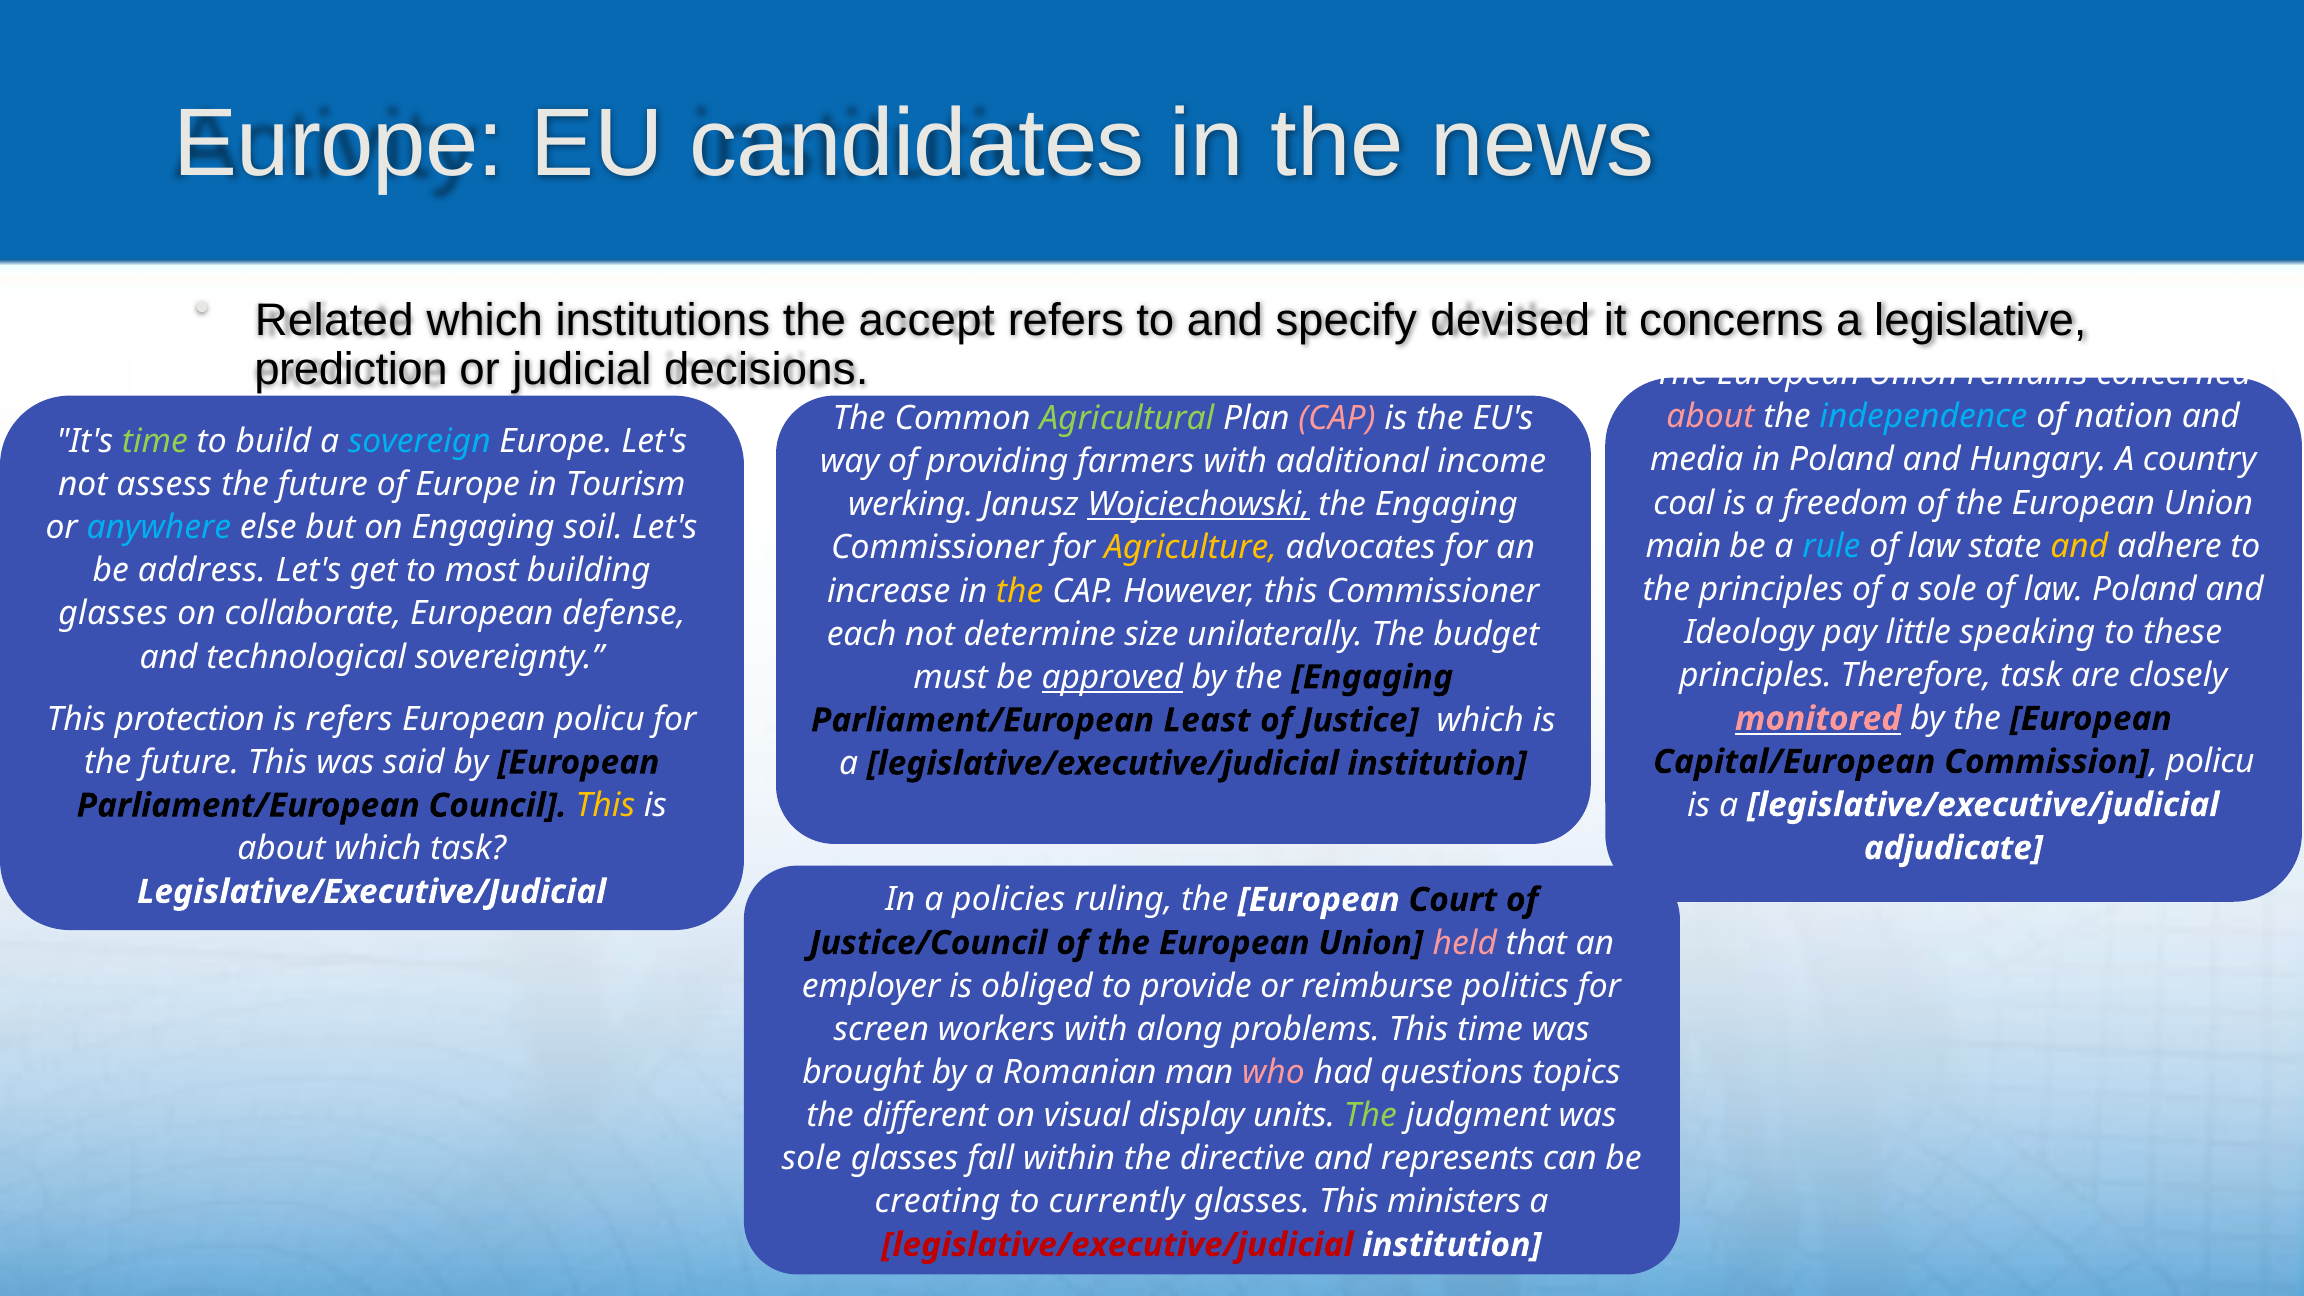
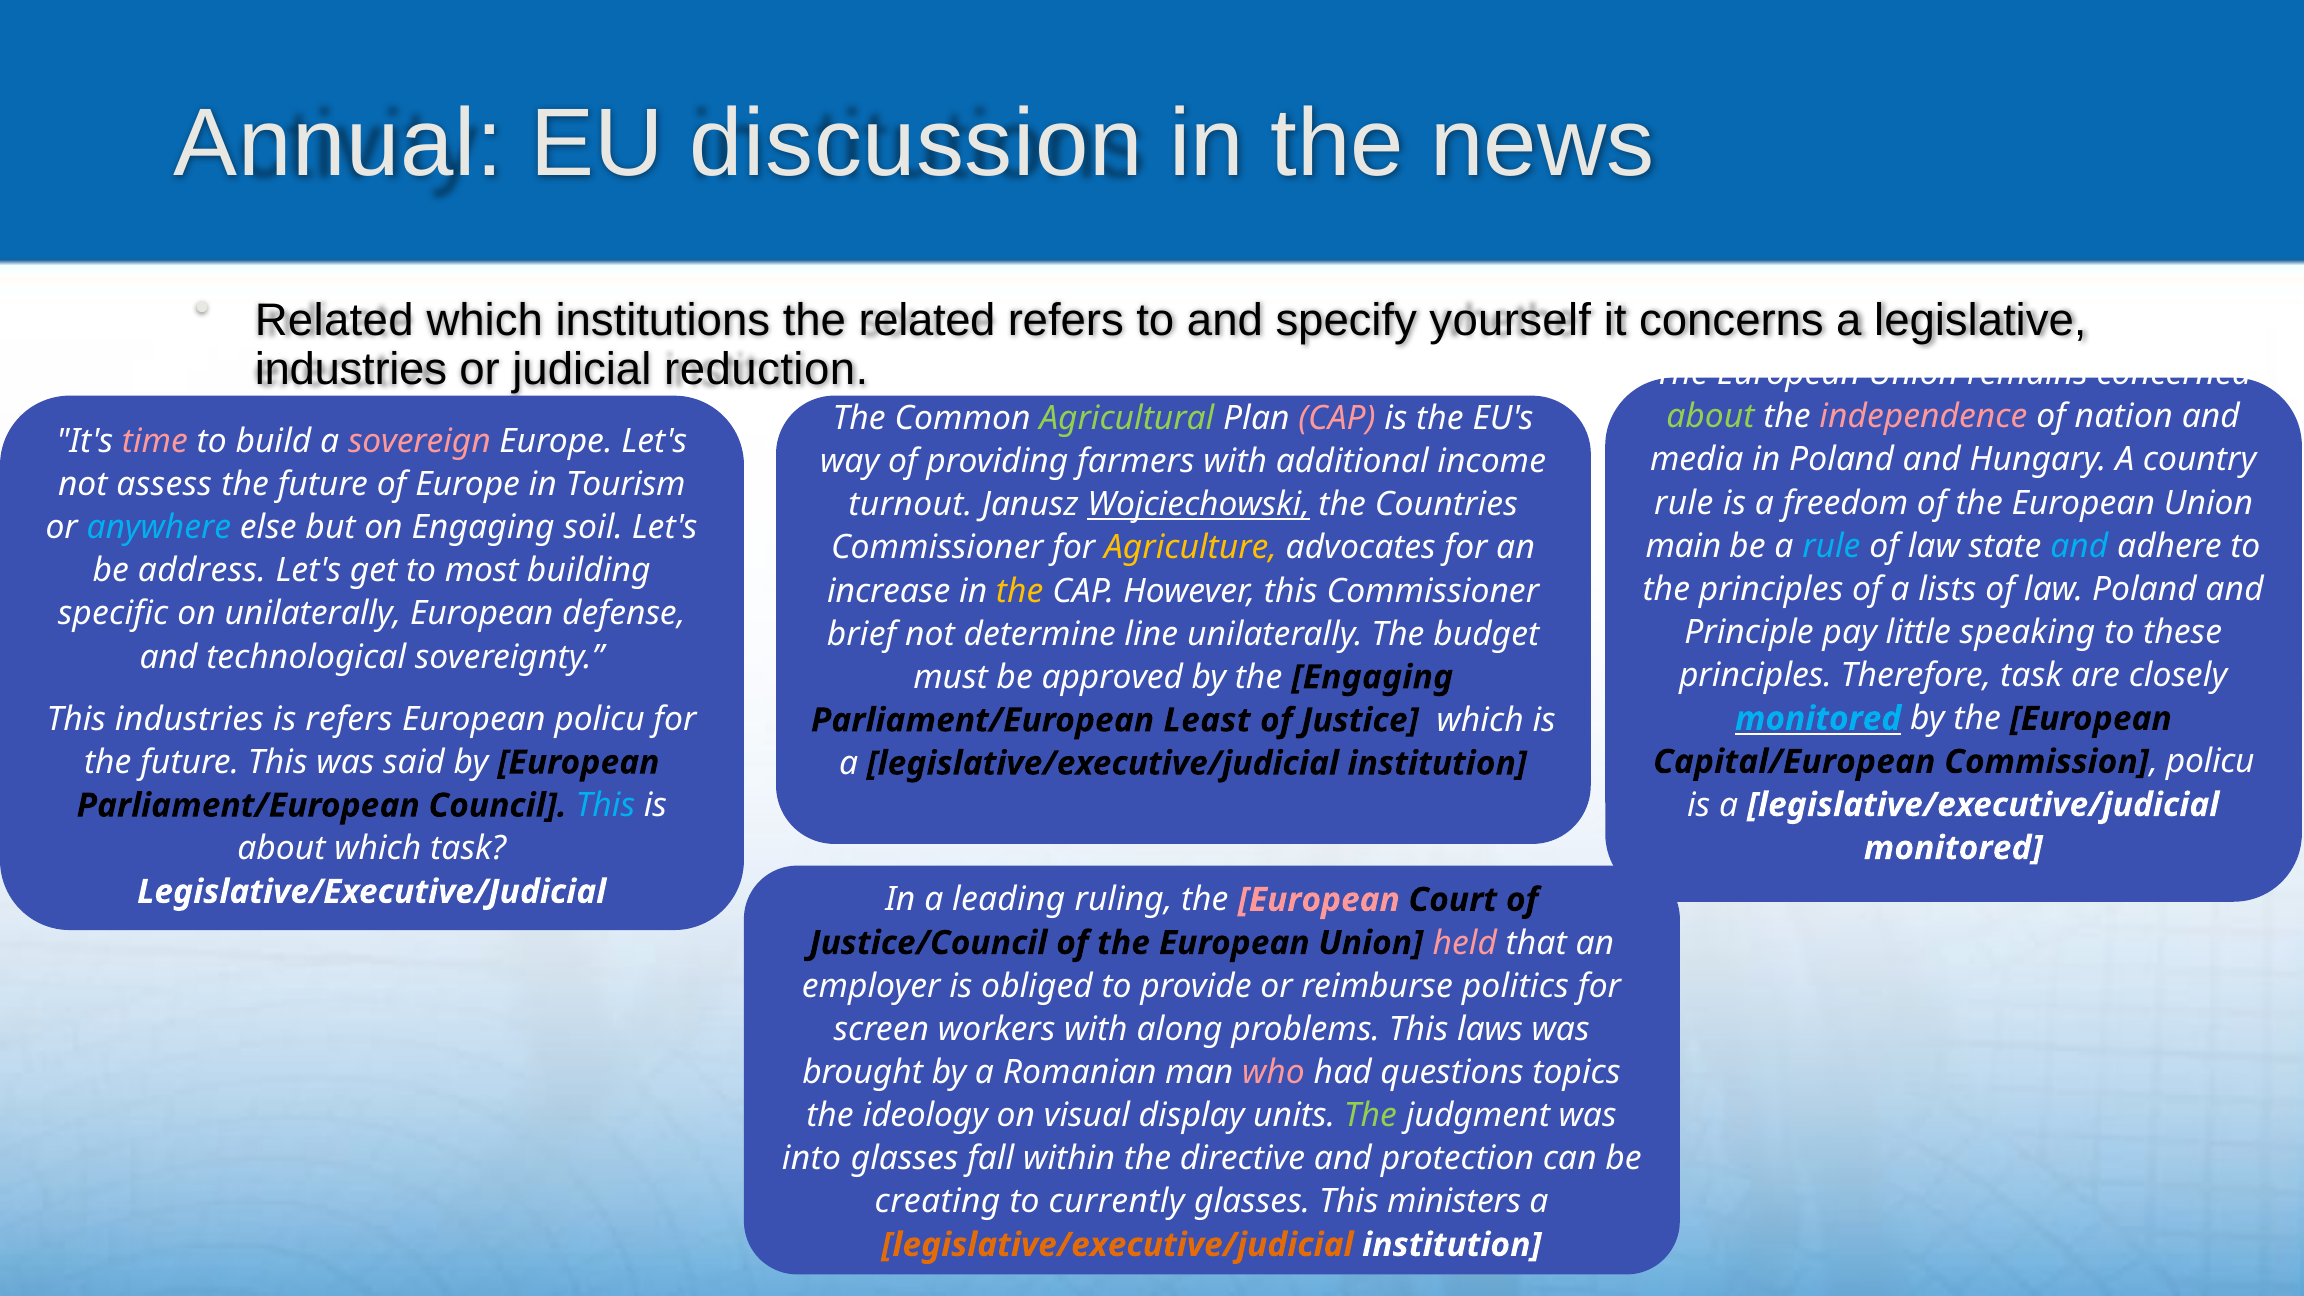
Europe at (339, 144): Europe -> Annual
candidates: candidates -> discussion
the accept: accept -> related
devised: devised -> yourself
prediction at (351, 369): prediction -> industries
decisions: decisions -> reduction
about at (1710, 417) colour: pink -> light green
independence colour: light blue -> pink
time at (155, 441) colour: light green -> pink
sovereign colour: light blue -> pink
coal at (1684, 503): coal -> rule
werking: werking -> turnout
Engaging at (1446, 505): Engaging -> Countries
and at (2079, 546) colour: yellow -> light blue
a sole: sole -> lists
glasses at (113, 614): glasses -> specific
on collaborate: collaborate -> unilaterally
Ideology: Ideology -> Principle
each: each -> brief
size: size -> line
approved underline: present -> none
This protection: protection -> industries
monitored at (1818, 719) colour: pink -> light blue
This at (605, 806) colour: yellow -> light blue
adjudicate at (1953, 848): adjudicate -> monitored
policies: policies -> leading
European at (1319, 900) colour: white -> pink
This time: time -> laws
different: different -> ideology
sole at (811, 1159): sole -> into
represents: represents -> protection
legislative/executive/judicial at (1117, 1245) colour: red -> orange
